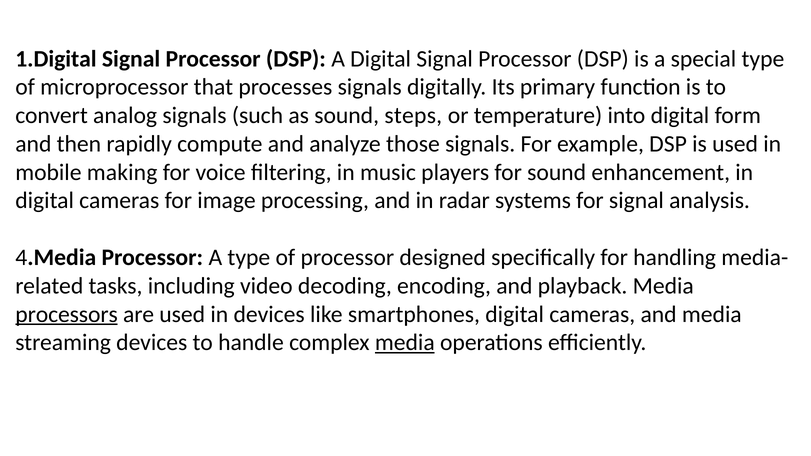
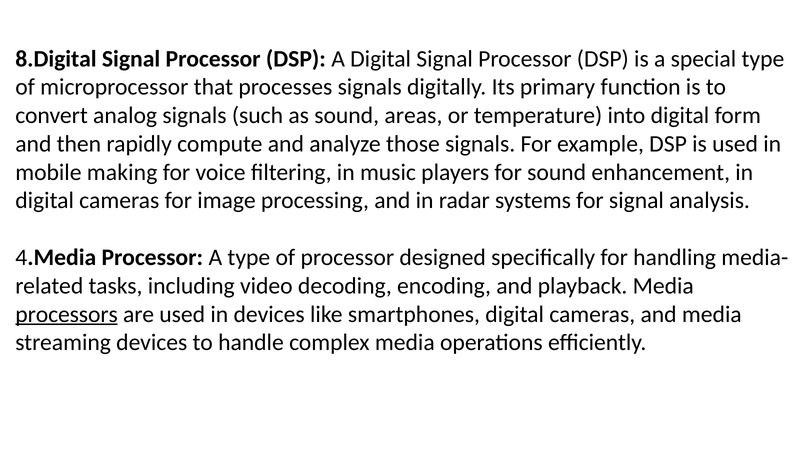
1.Digital: 1.Digital -> 8.Digital
steps: steps -> areas
media at (405, 343) underline: present -> none
